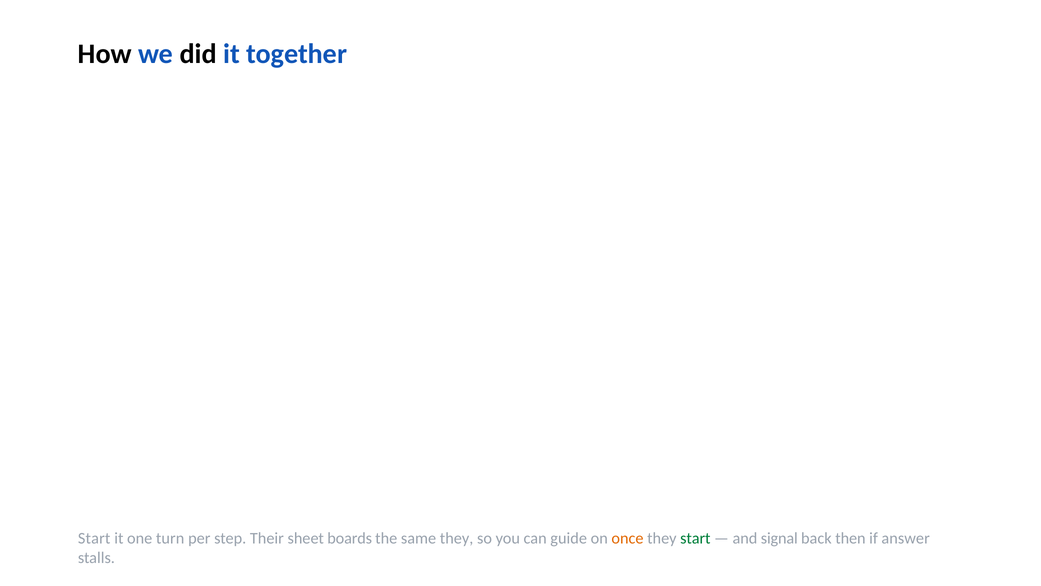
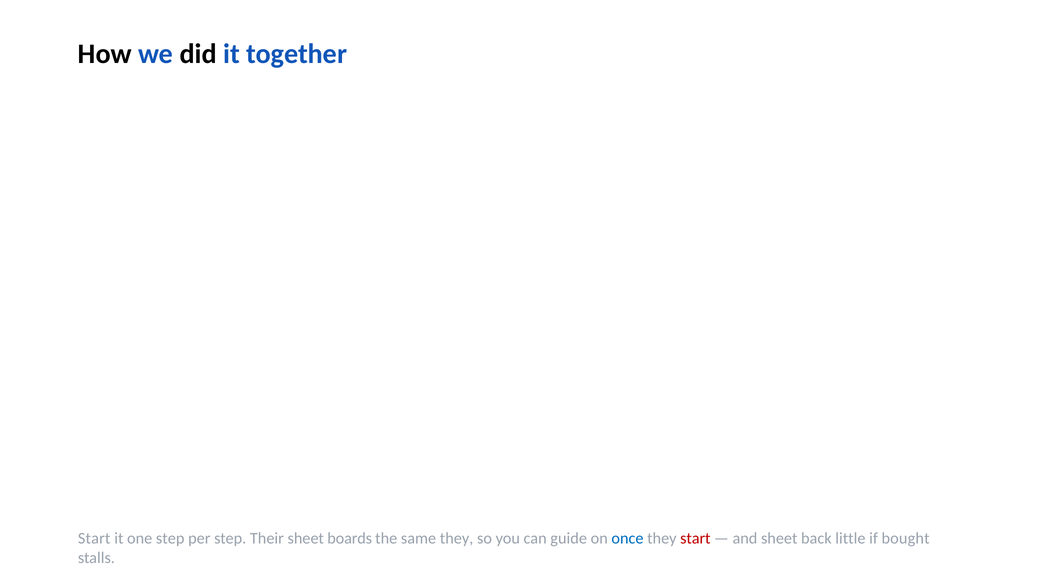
one turn: turn -> step
once colour: orange -> blue
start at (695, 538) colour: green -> red
and signal: signal -> sheet
then: then -> little
answer: answer -> bought
